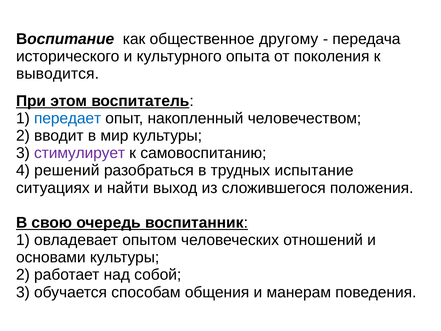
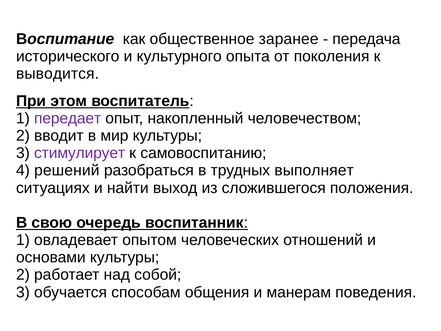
другому: другому -> заранее
передает colour: blue -> purple
испытание: испытание -> выполняет
